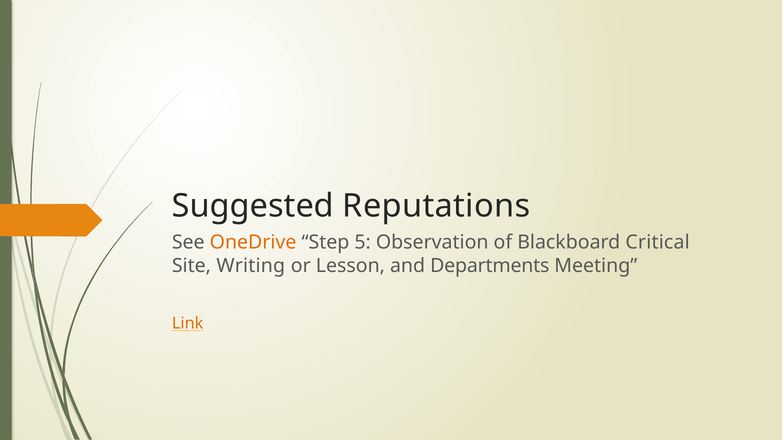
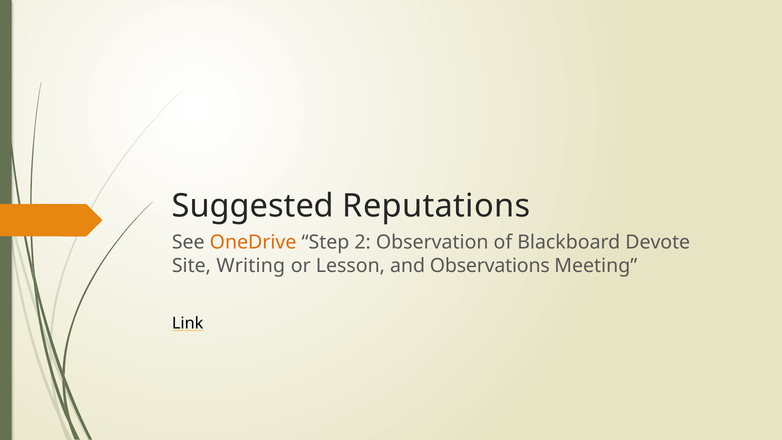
5: 5 -> 2
Critical: Critical -> Devote
Departments: Departments -> Observations
Link colour: orange -> black
